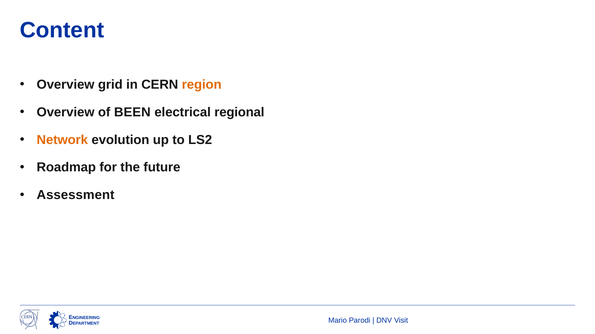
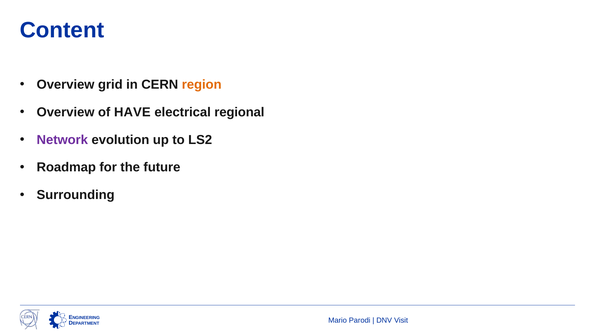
BEEN: BEEN -> HAVE
Network colour: orange -> purple
Assessment: Assessment -> Surrounding
